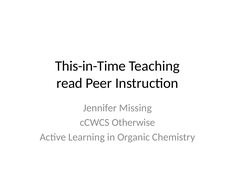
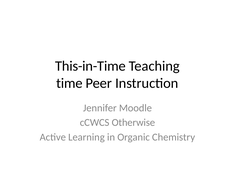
read: read -> time
Missing: Missing -> Moodle
